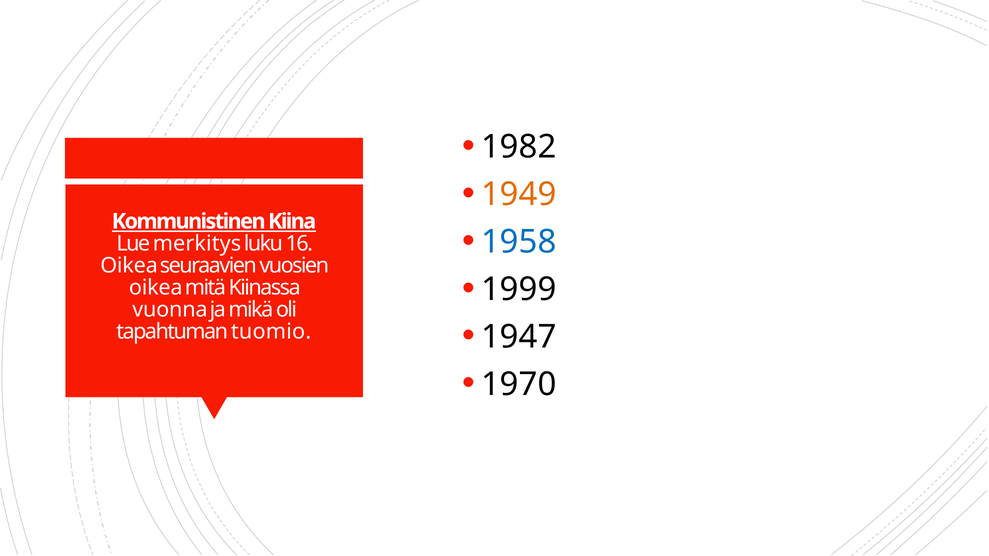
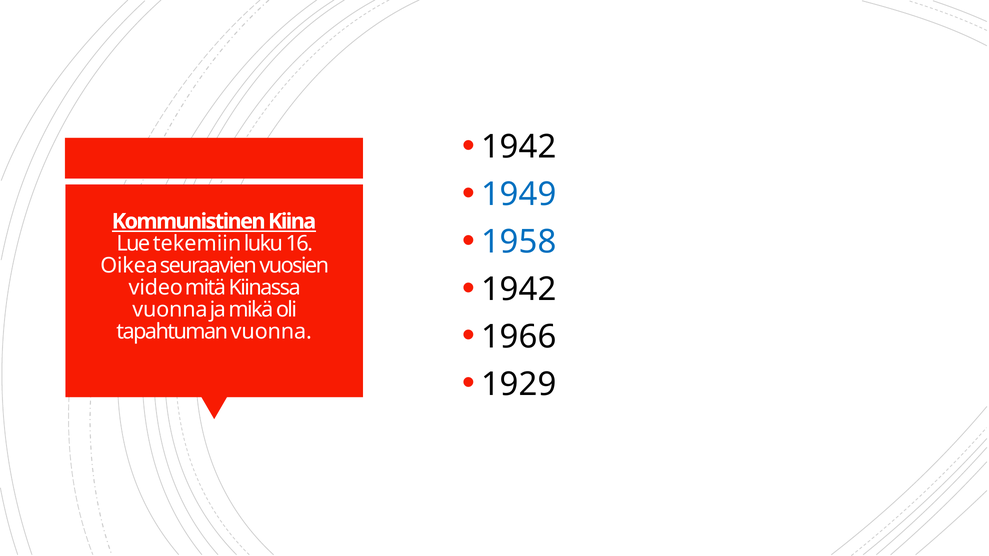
1982 at (519, 147): 1982 -> 1942
1949 colour: orange -> blue
merkitys: merkitys -> tekemiin
1999 at (519, 290): 1999 -> 1942
oikea at (156, 288): oikea -> video
1947: 1947 -> 1966
tapahtuman tuomio: tuomio -> vuonna
1970: 1970 -> 1929
